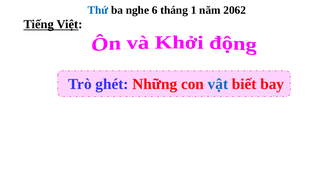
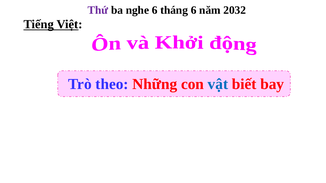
Thứ colour: blue -> purple
tháng 1: 1 -> 6
2062: 2062 -> 2032
ghét: ghét -> theo
